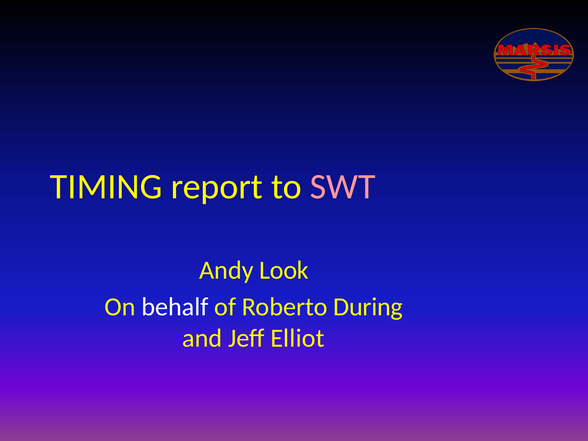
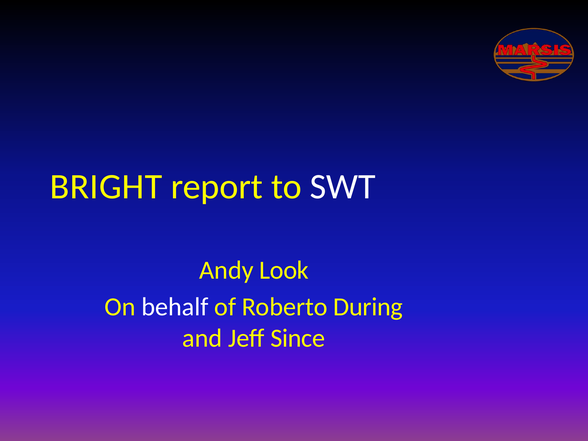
TIMING: TIMING -> BRIGHT
SWT colour: pink -> white
Elliot: Elliot -> Since
